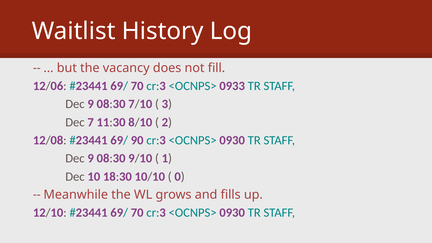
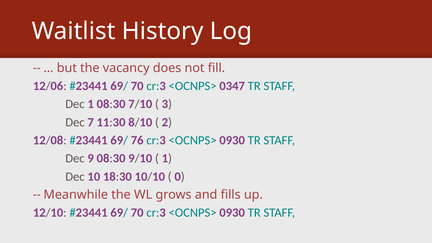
0933: 0933 -> 0347
9 at (91, 104): 9 -> 1
90: 90 -> 76
